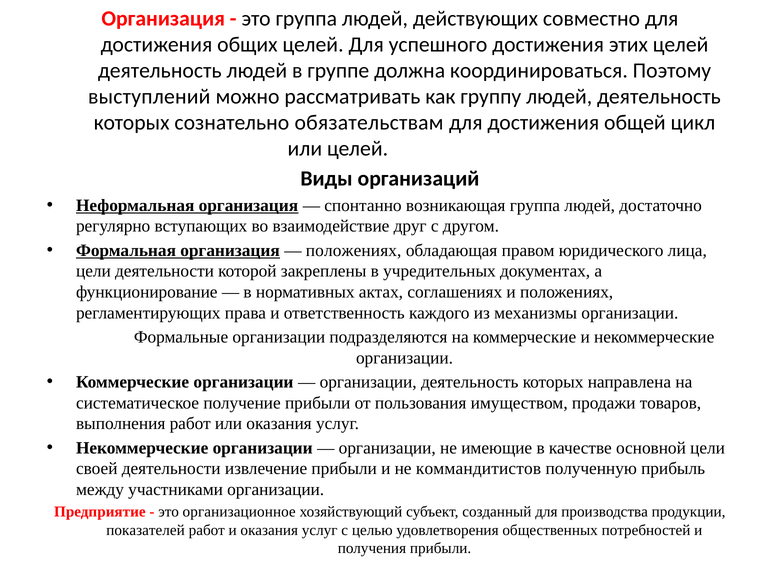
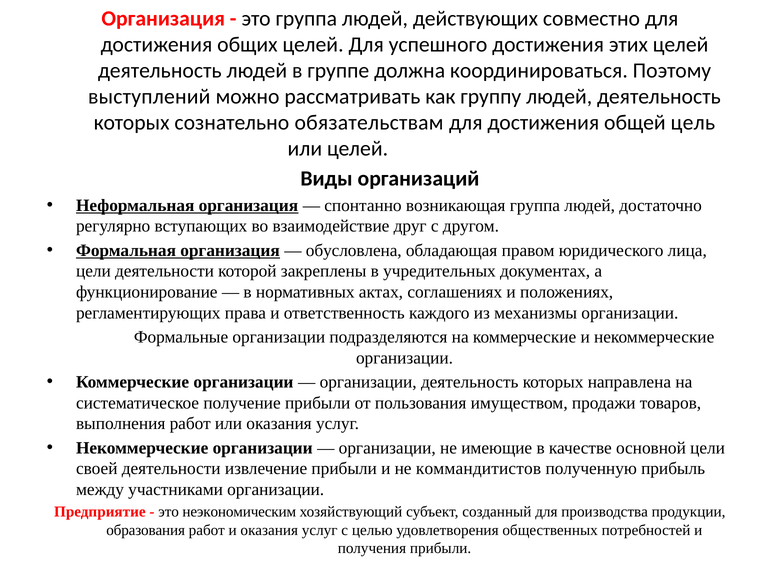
цикл: цикл -> цель
положениях at (354, 250): положениях -> обусловлена
организационное: организационное -> неэкономическим
показателей: показателей -> образования
